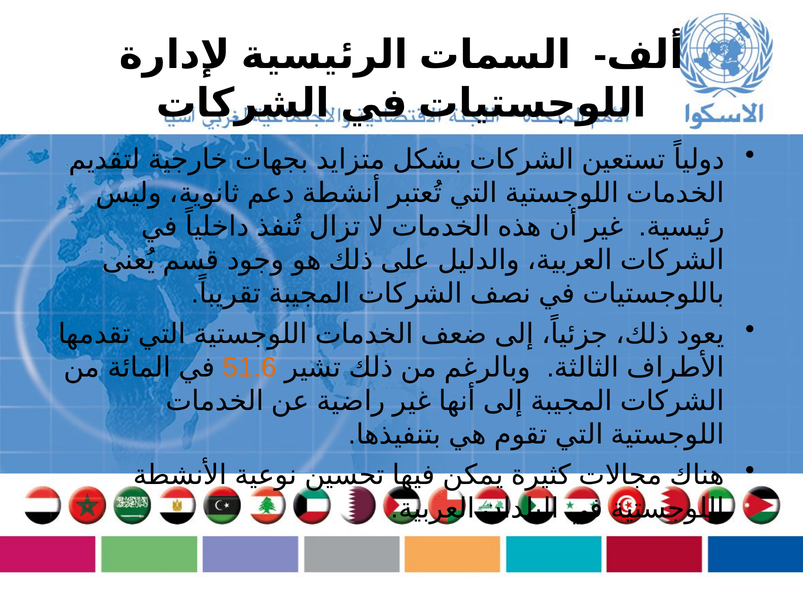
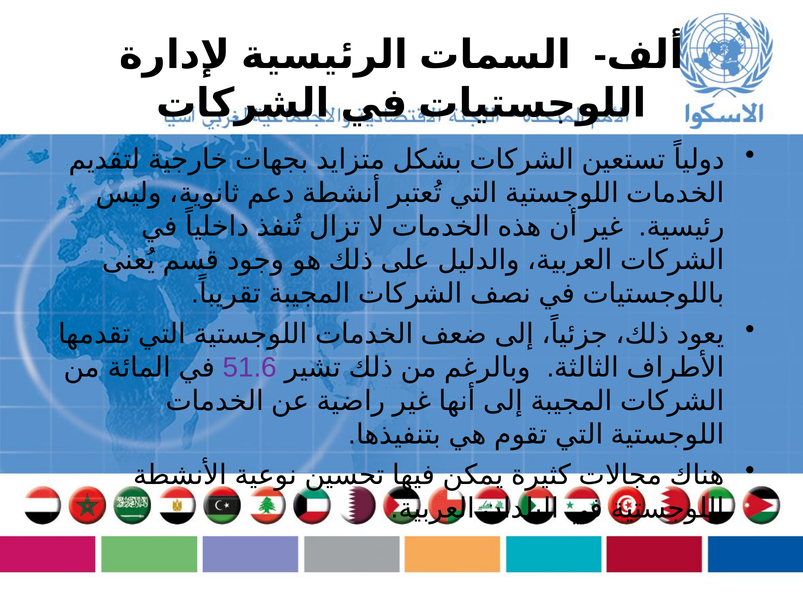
51.6 colour: orange -> purple
